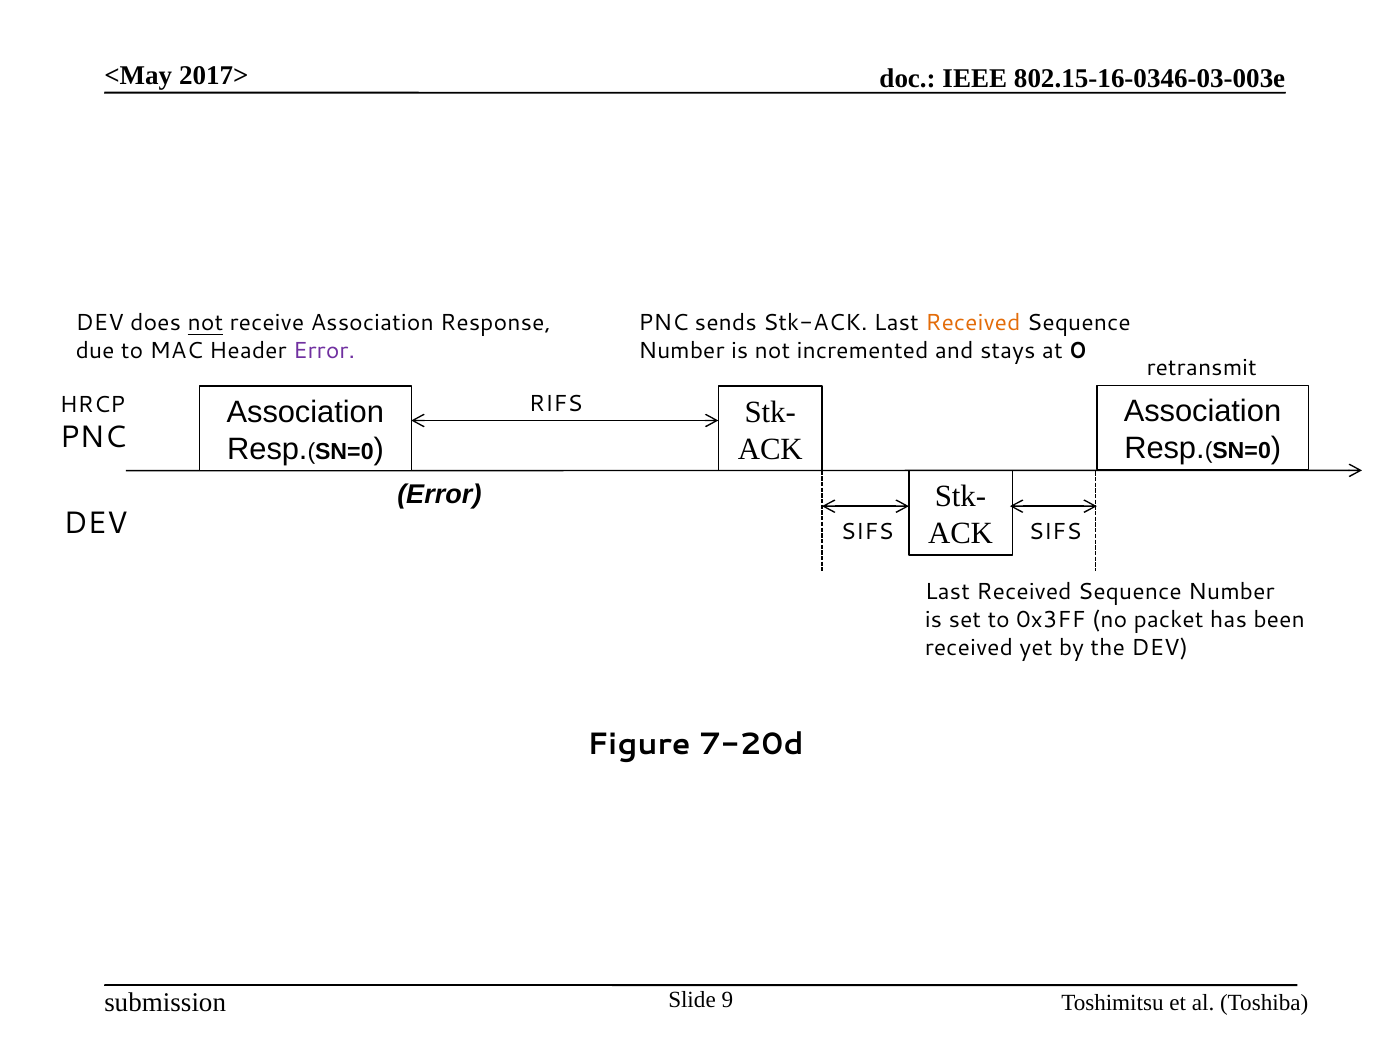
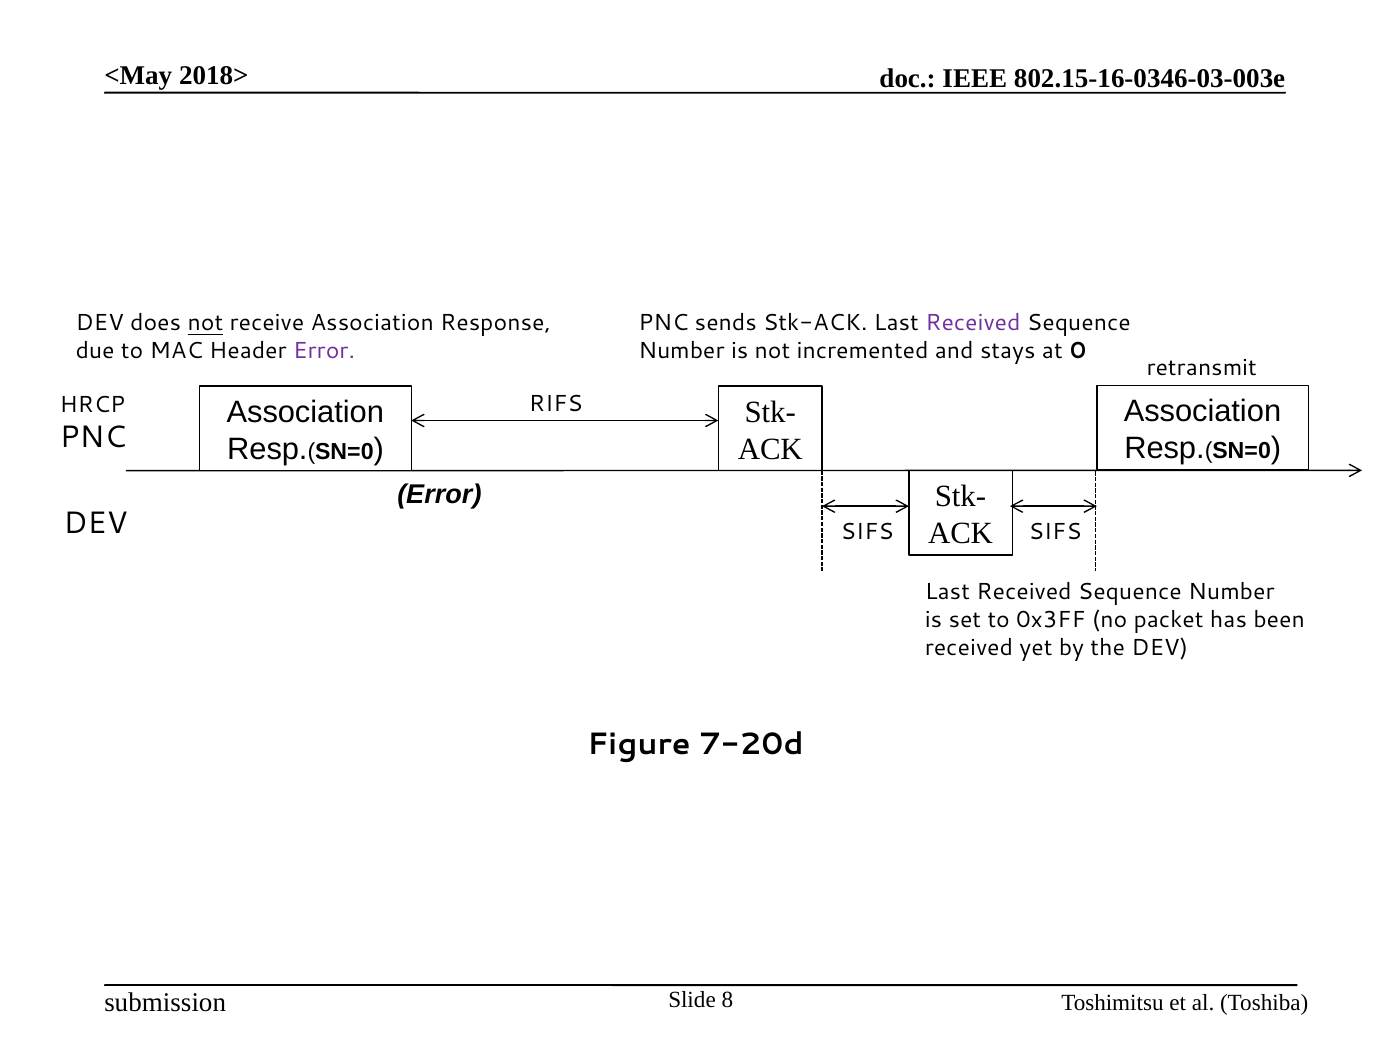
2017>: 2017> -> 2018>
Received at (973, 322) colour: orange -> purple
9: 9 -> 8
